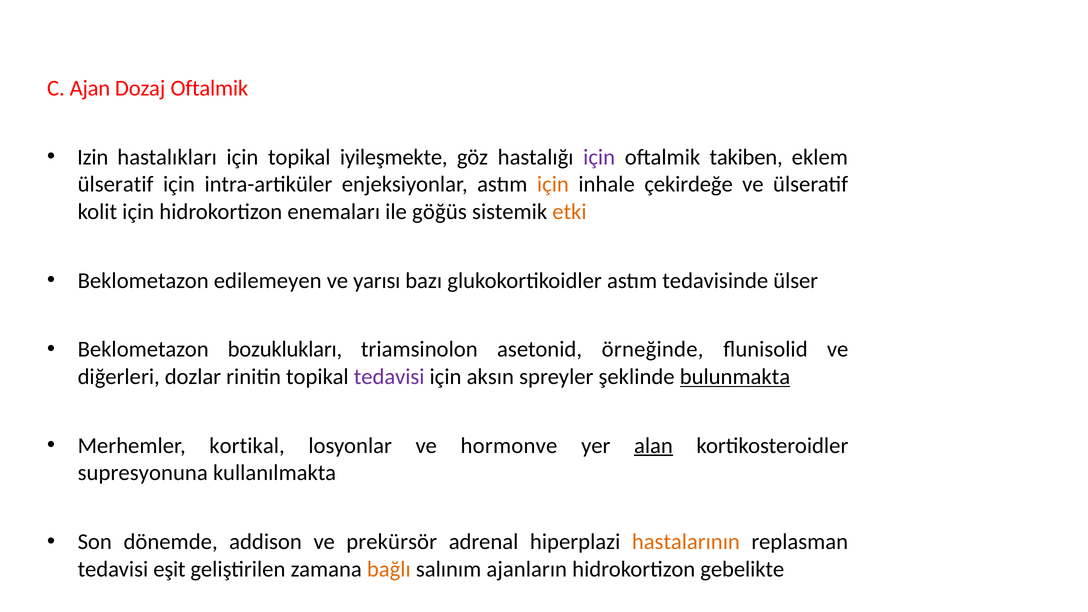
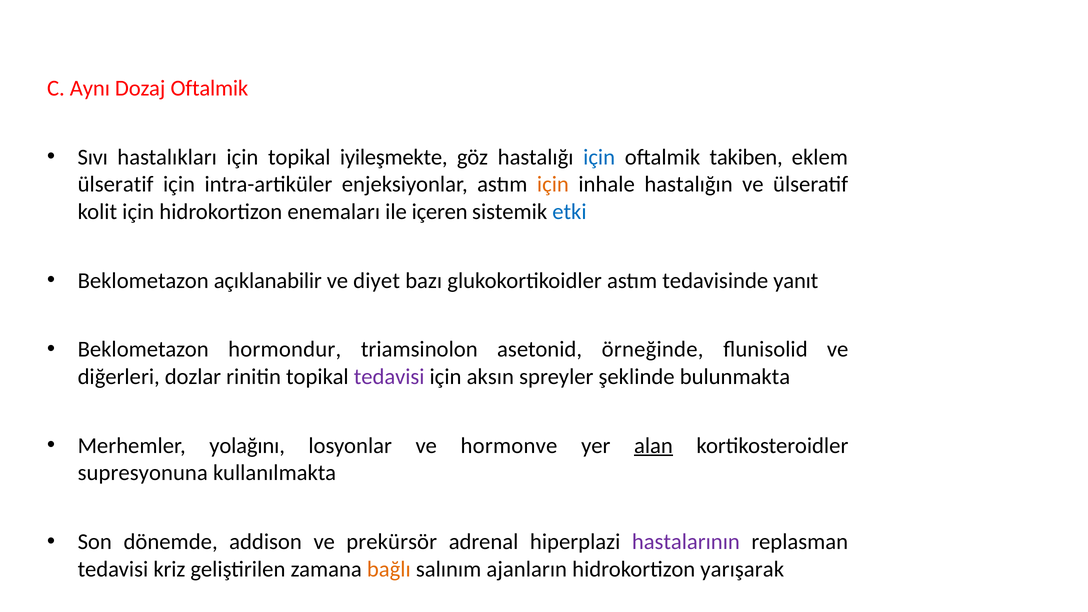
Ajan: Ajan -> Aynı
Izin: Izin -> Sıvı
için at (599, 157) colour: purple -> blue
çekirdeğe: çekirdeğe -> hastalığın
göğüs: göğüs -> içeren
etki colour: orange -> blue
edilemeyen: edilemeyen -> açıklanabilir
yarısı: yarısı -> diyet
ülser: ülser -> yanıt
bozuklukları: bozuklukları -> hormondur
bulunmakta underline: present -> none
kortikal: kortikal -> yolağını
hastalarının colour: orange -> purple
eşit: eşit -> kriz
gebelikte: gebelikte -> yarışarak
